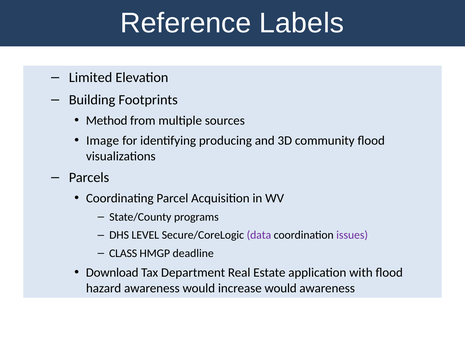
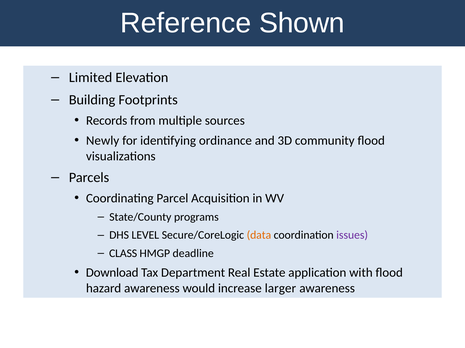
Labels: Labels -> Shown
Method: Method -> Records
Image: Image -> Newly
producing: producing -> ordinance
data colour: purple -> orange
increase would: would -> larger
